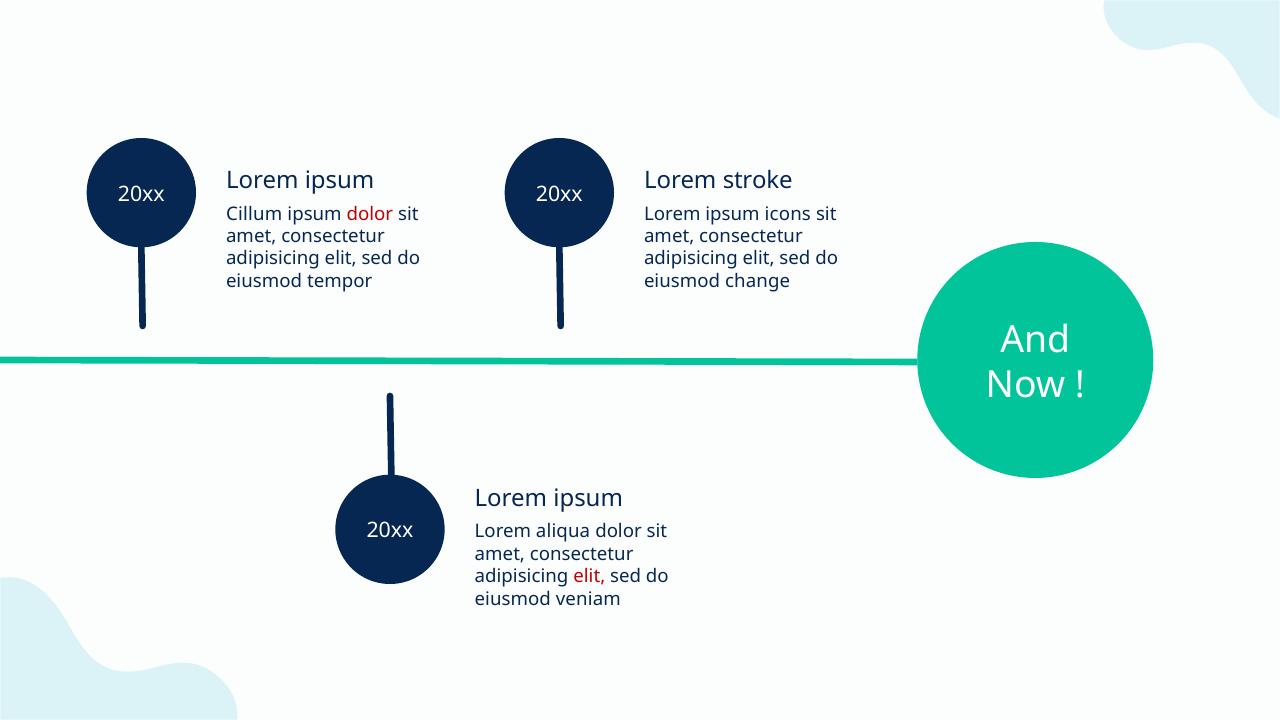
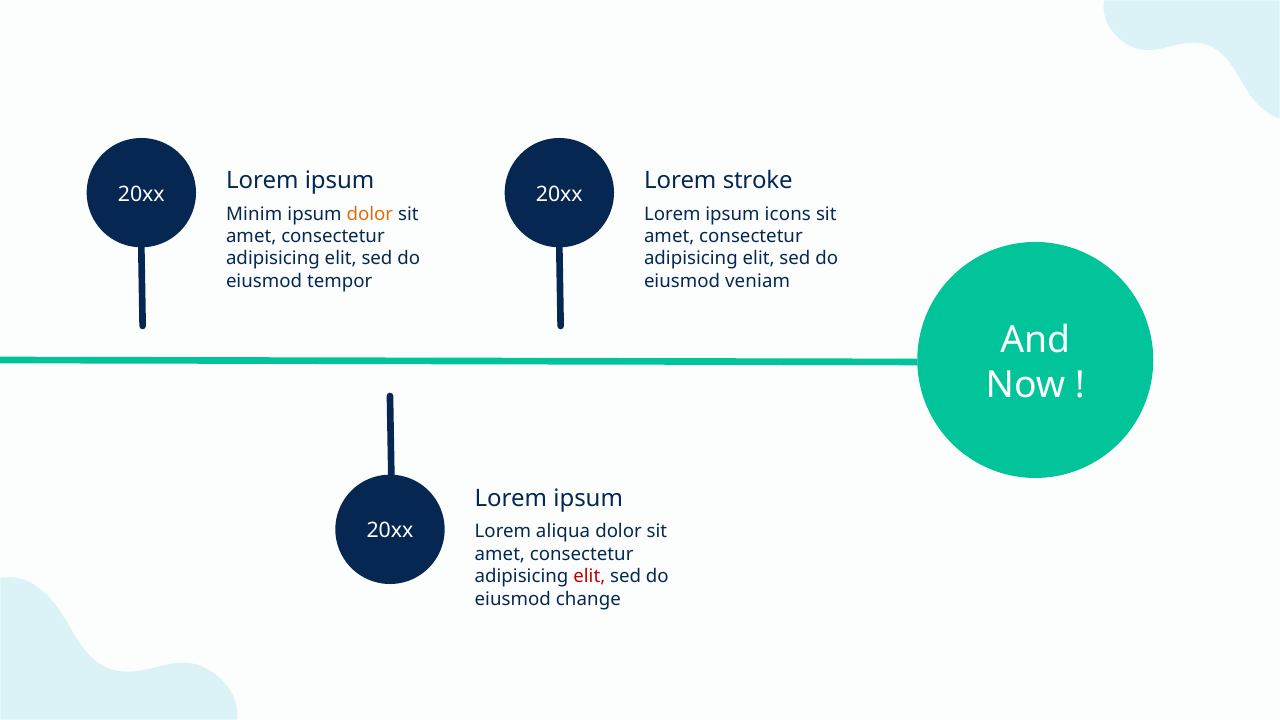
Cillum: Cillum -> Minim
dolor at (370, 214) colour: red -> orange
change: change -> veniam
veniam: veniam -> change
